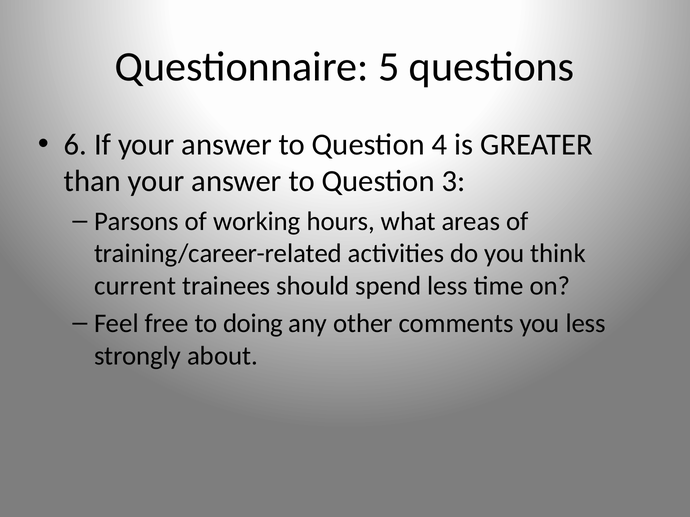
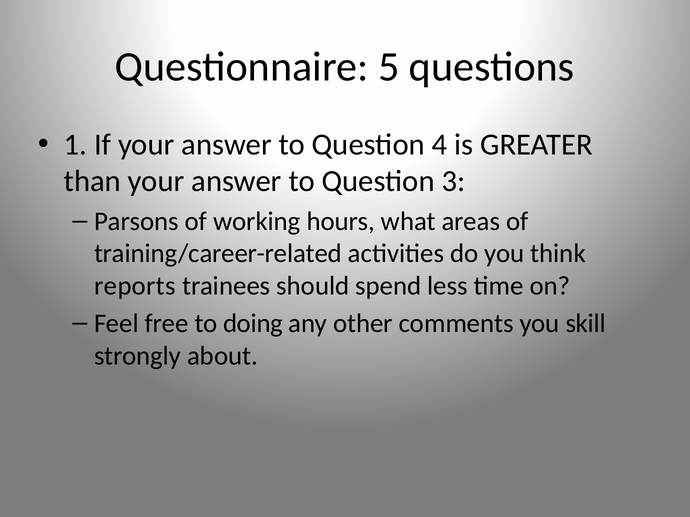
6: 6 -> 1
current: current -> reports
you less: less -> skill
